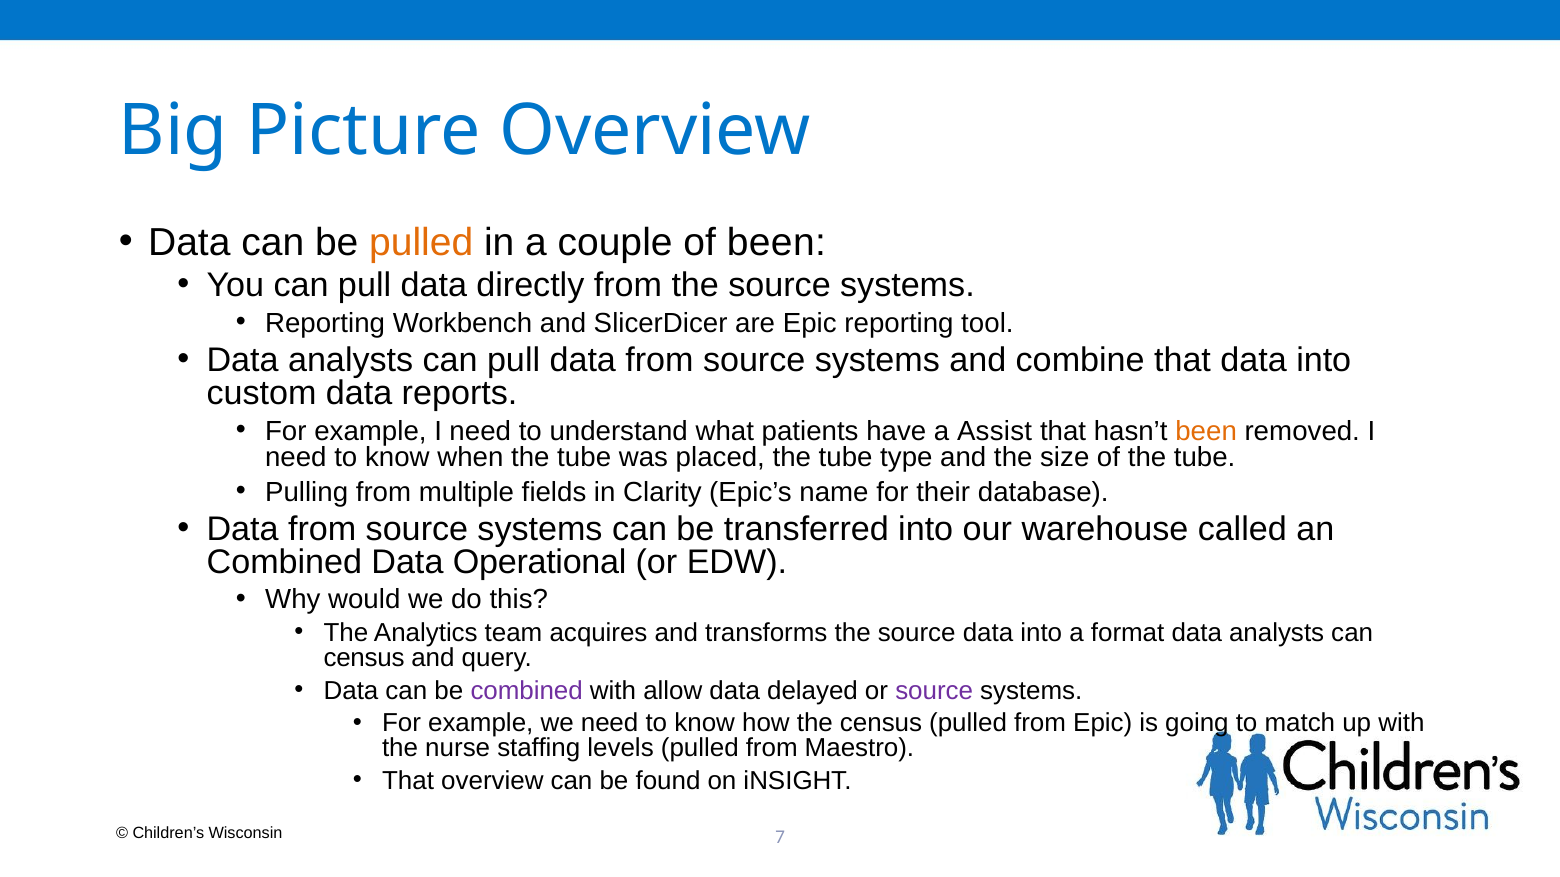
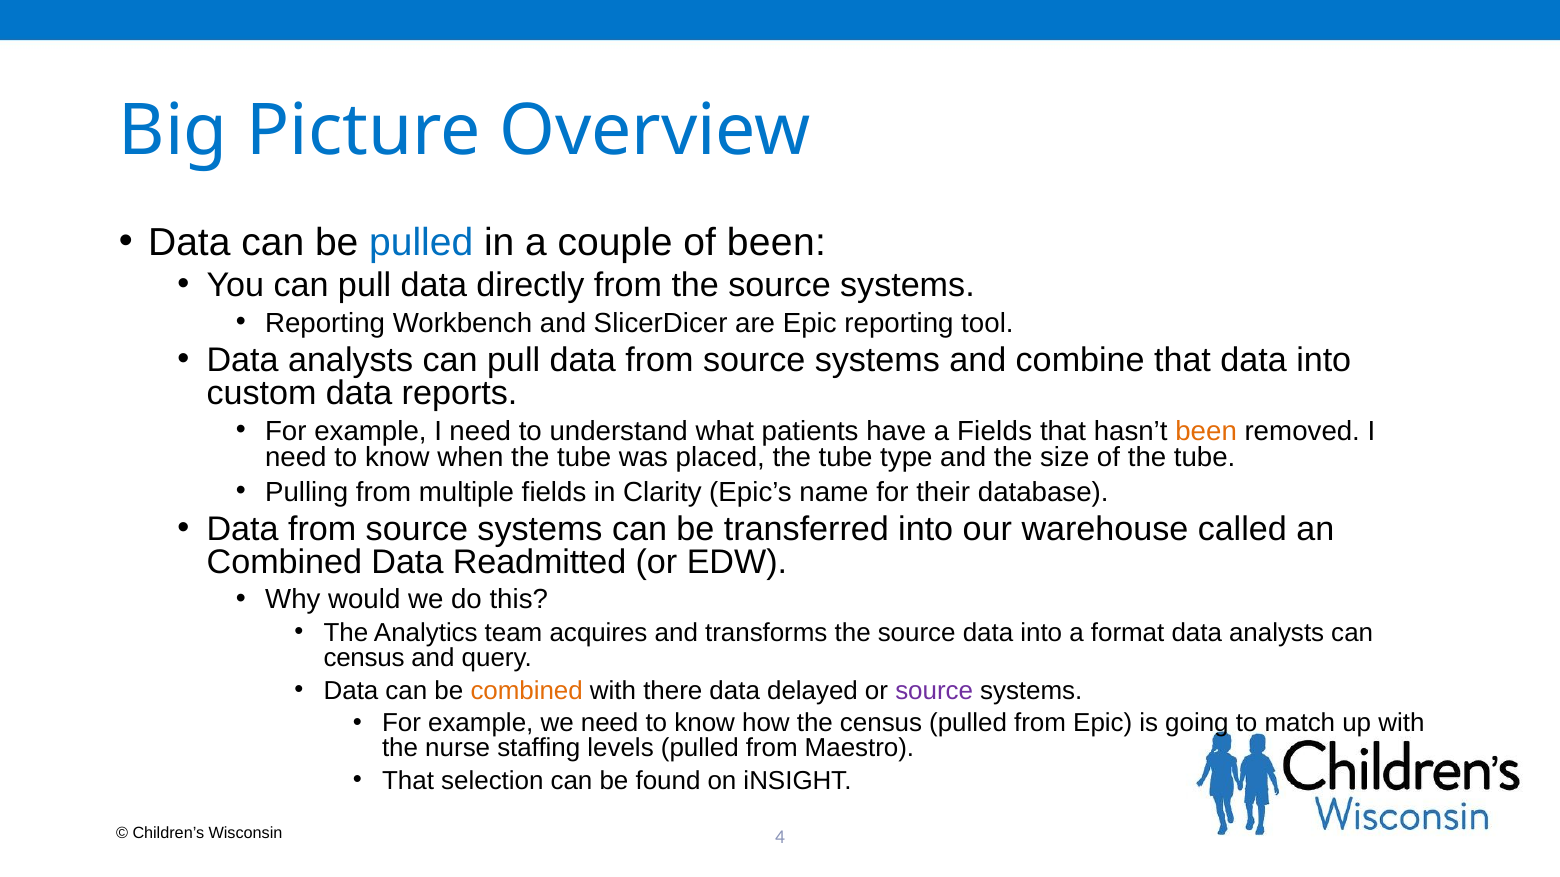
pulled at (421, 243) colour: orange -> blue
a Assist: Assist -> Fields
Operational: Operational -> Readmitted
combined at (527, 691) colour: purple -> orange
allow: allow -> there
That overview: overview -> selection
7: 7 -> 4
